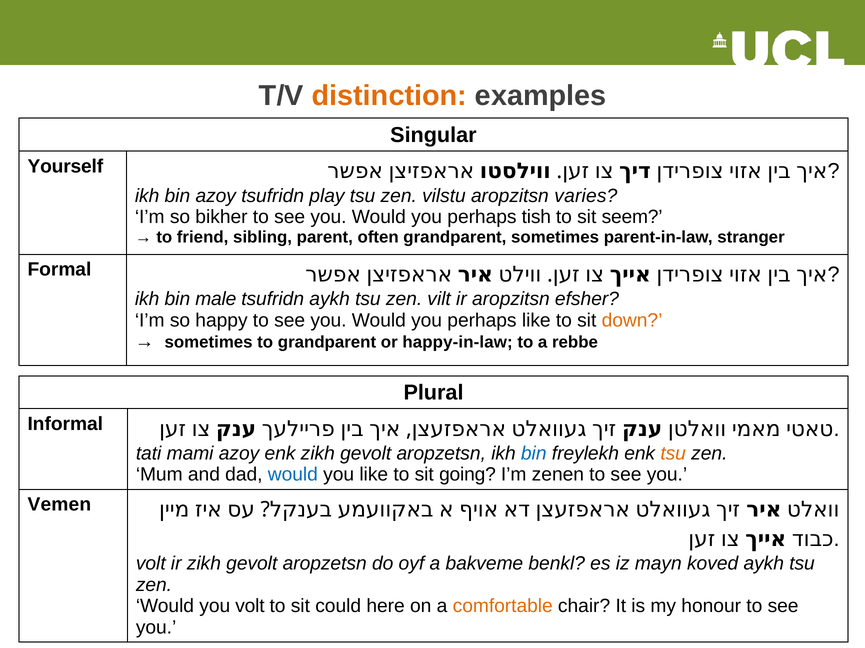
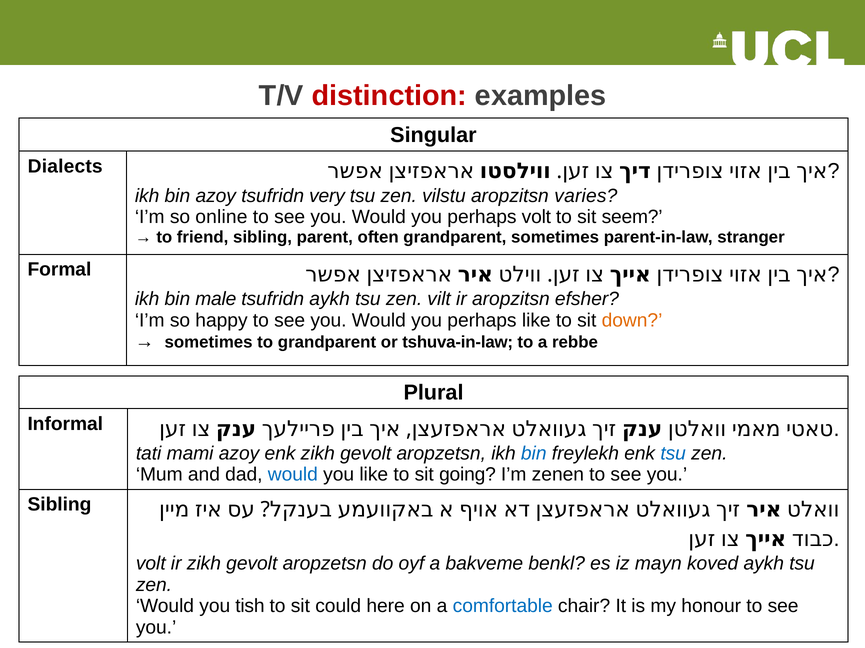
distinction colour: orange -> red
Yourself: Yourself -> Dialects
play: play -> very
bikher: bikher -> online
perhaps tish: tish -> volt
happy-in-law: happy-in-law -> tshuva-in-law
tsu at (673, 454) colour: orange -> blue
Vemen at (59, 505): Vemen -> Sibling
you volt: volt -> tish
comfortable colour: orange -> blue
